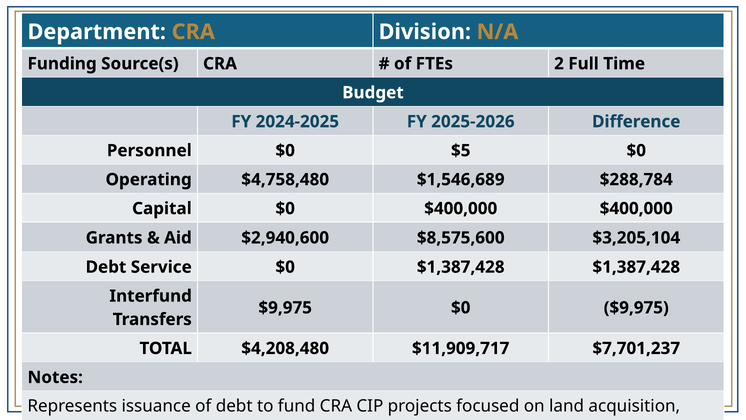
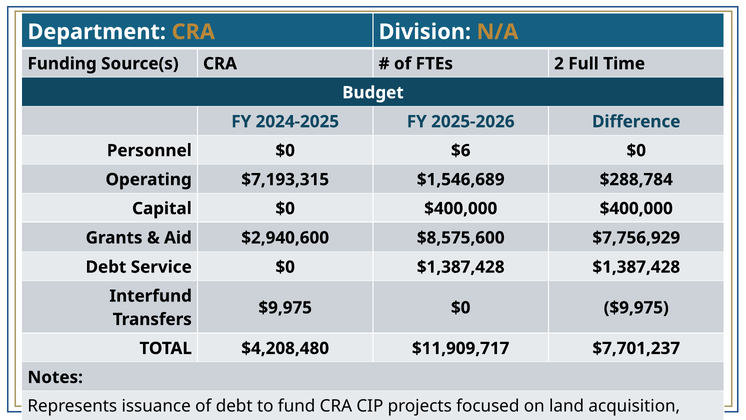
$5: $5 -> $6
$4,758,480: $4,758,480 -> $7,193,315
$3,205,104: $3,205,104 -> $7,756,929
